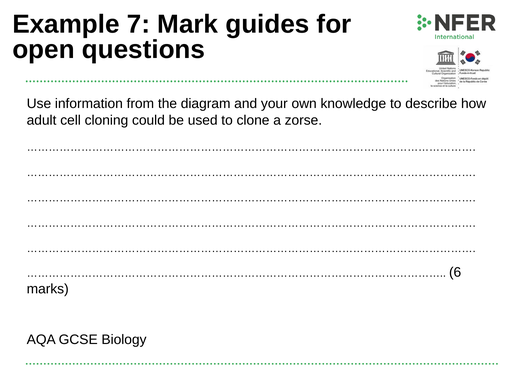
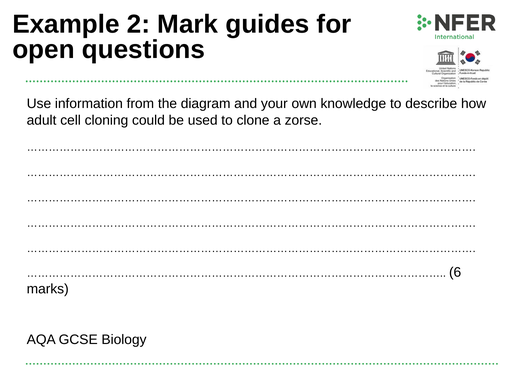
7: 7 -> 2
